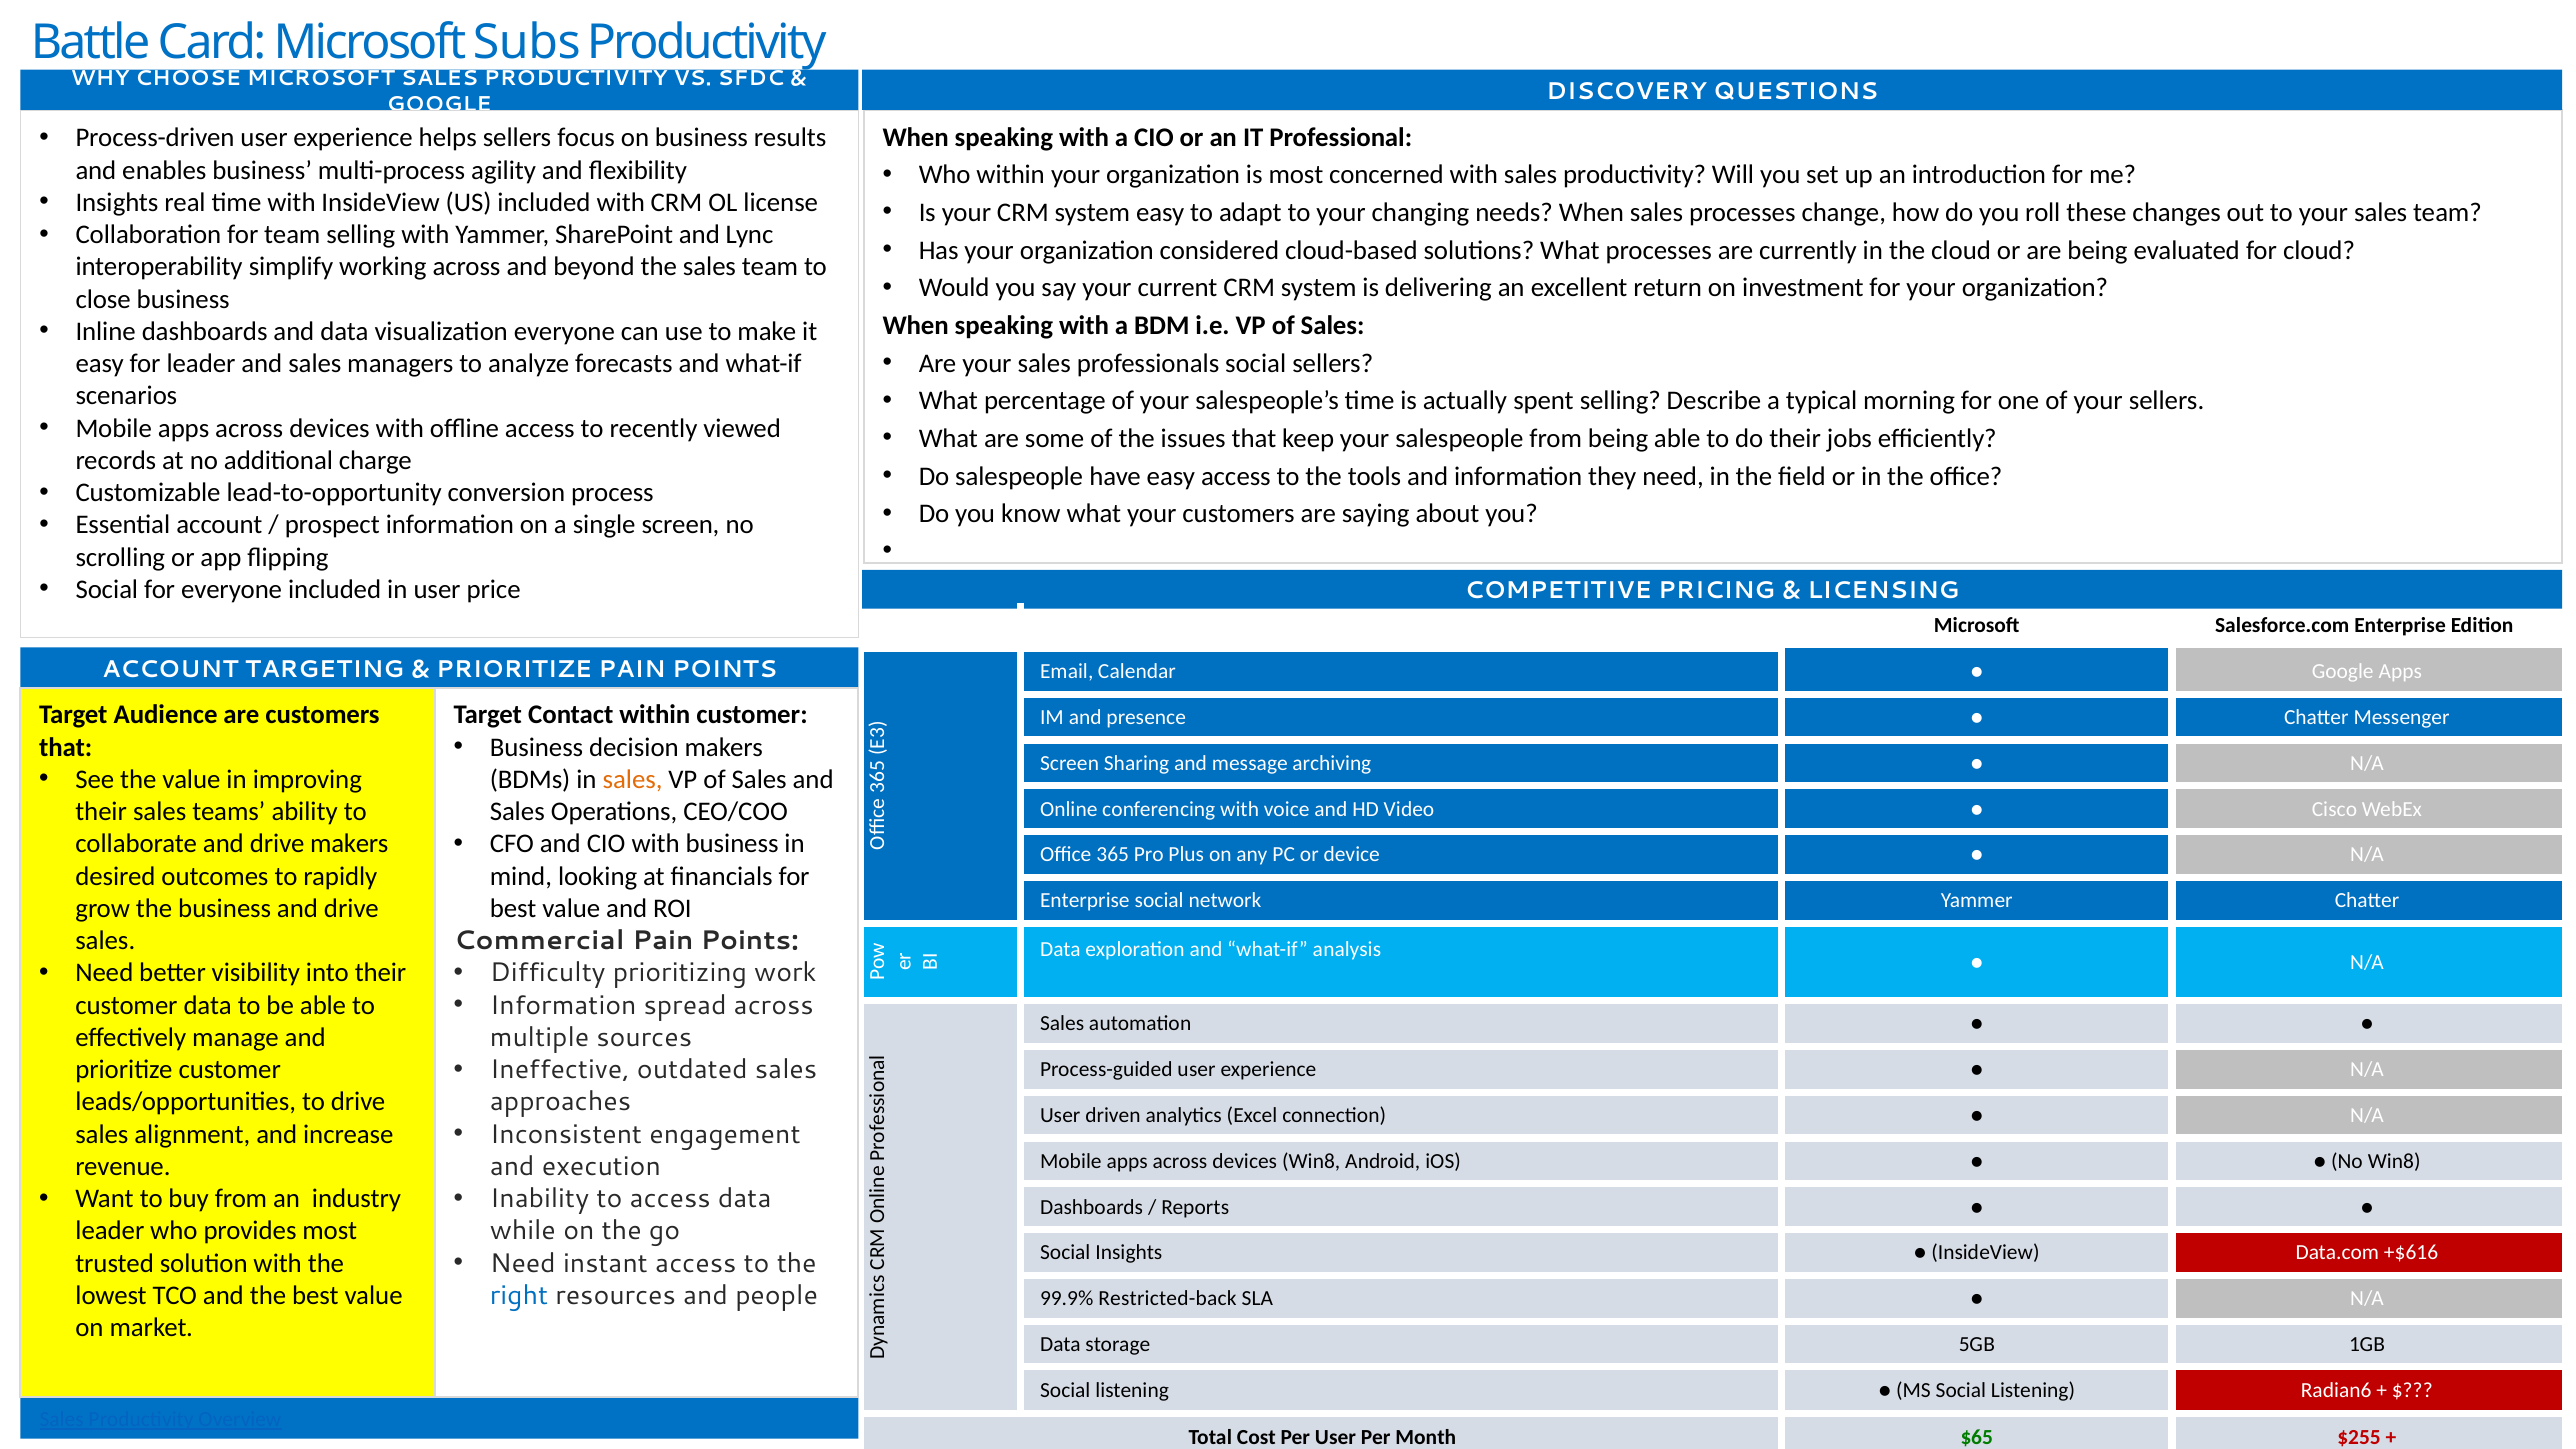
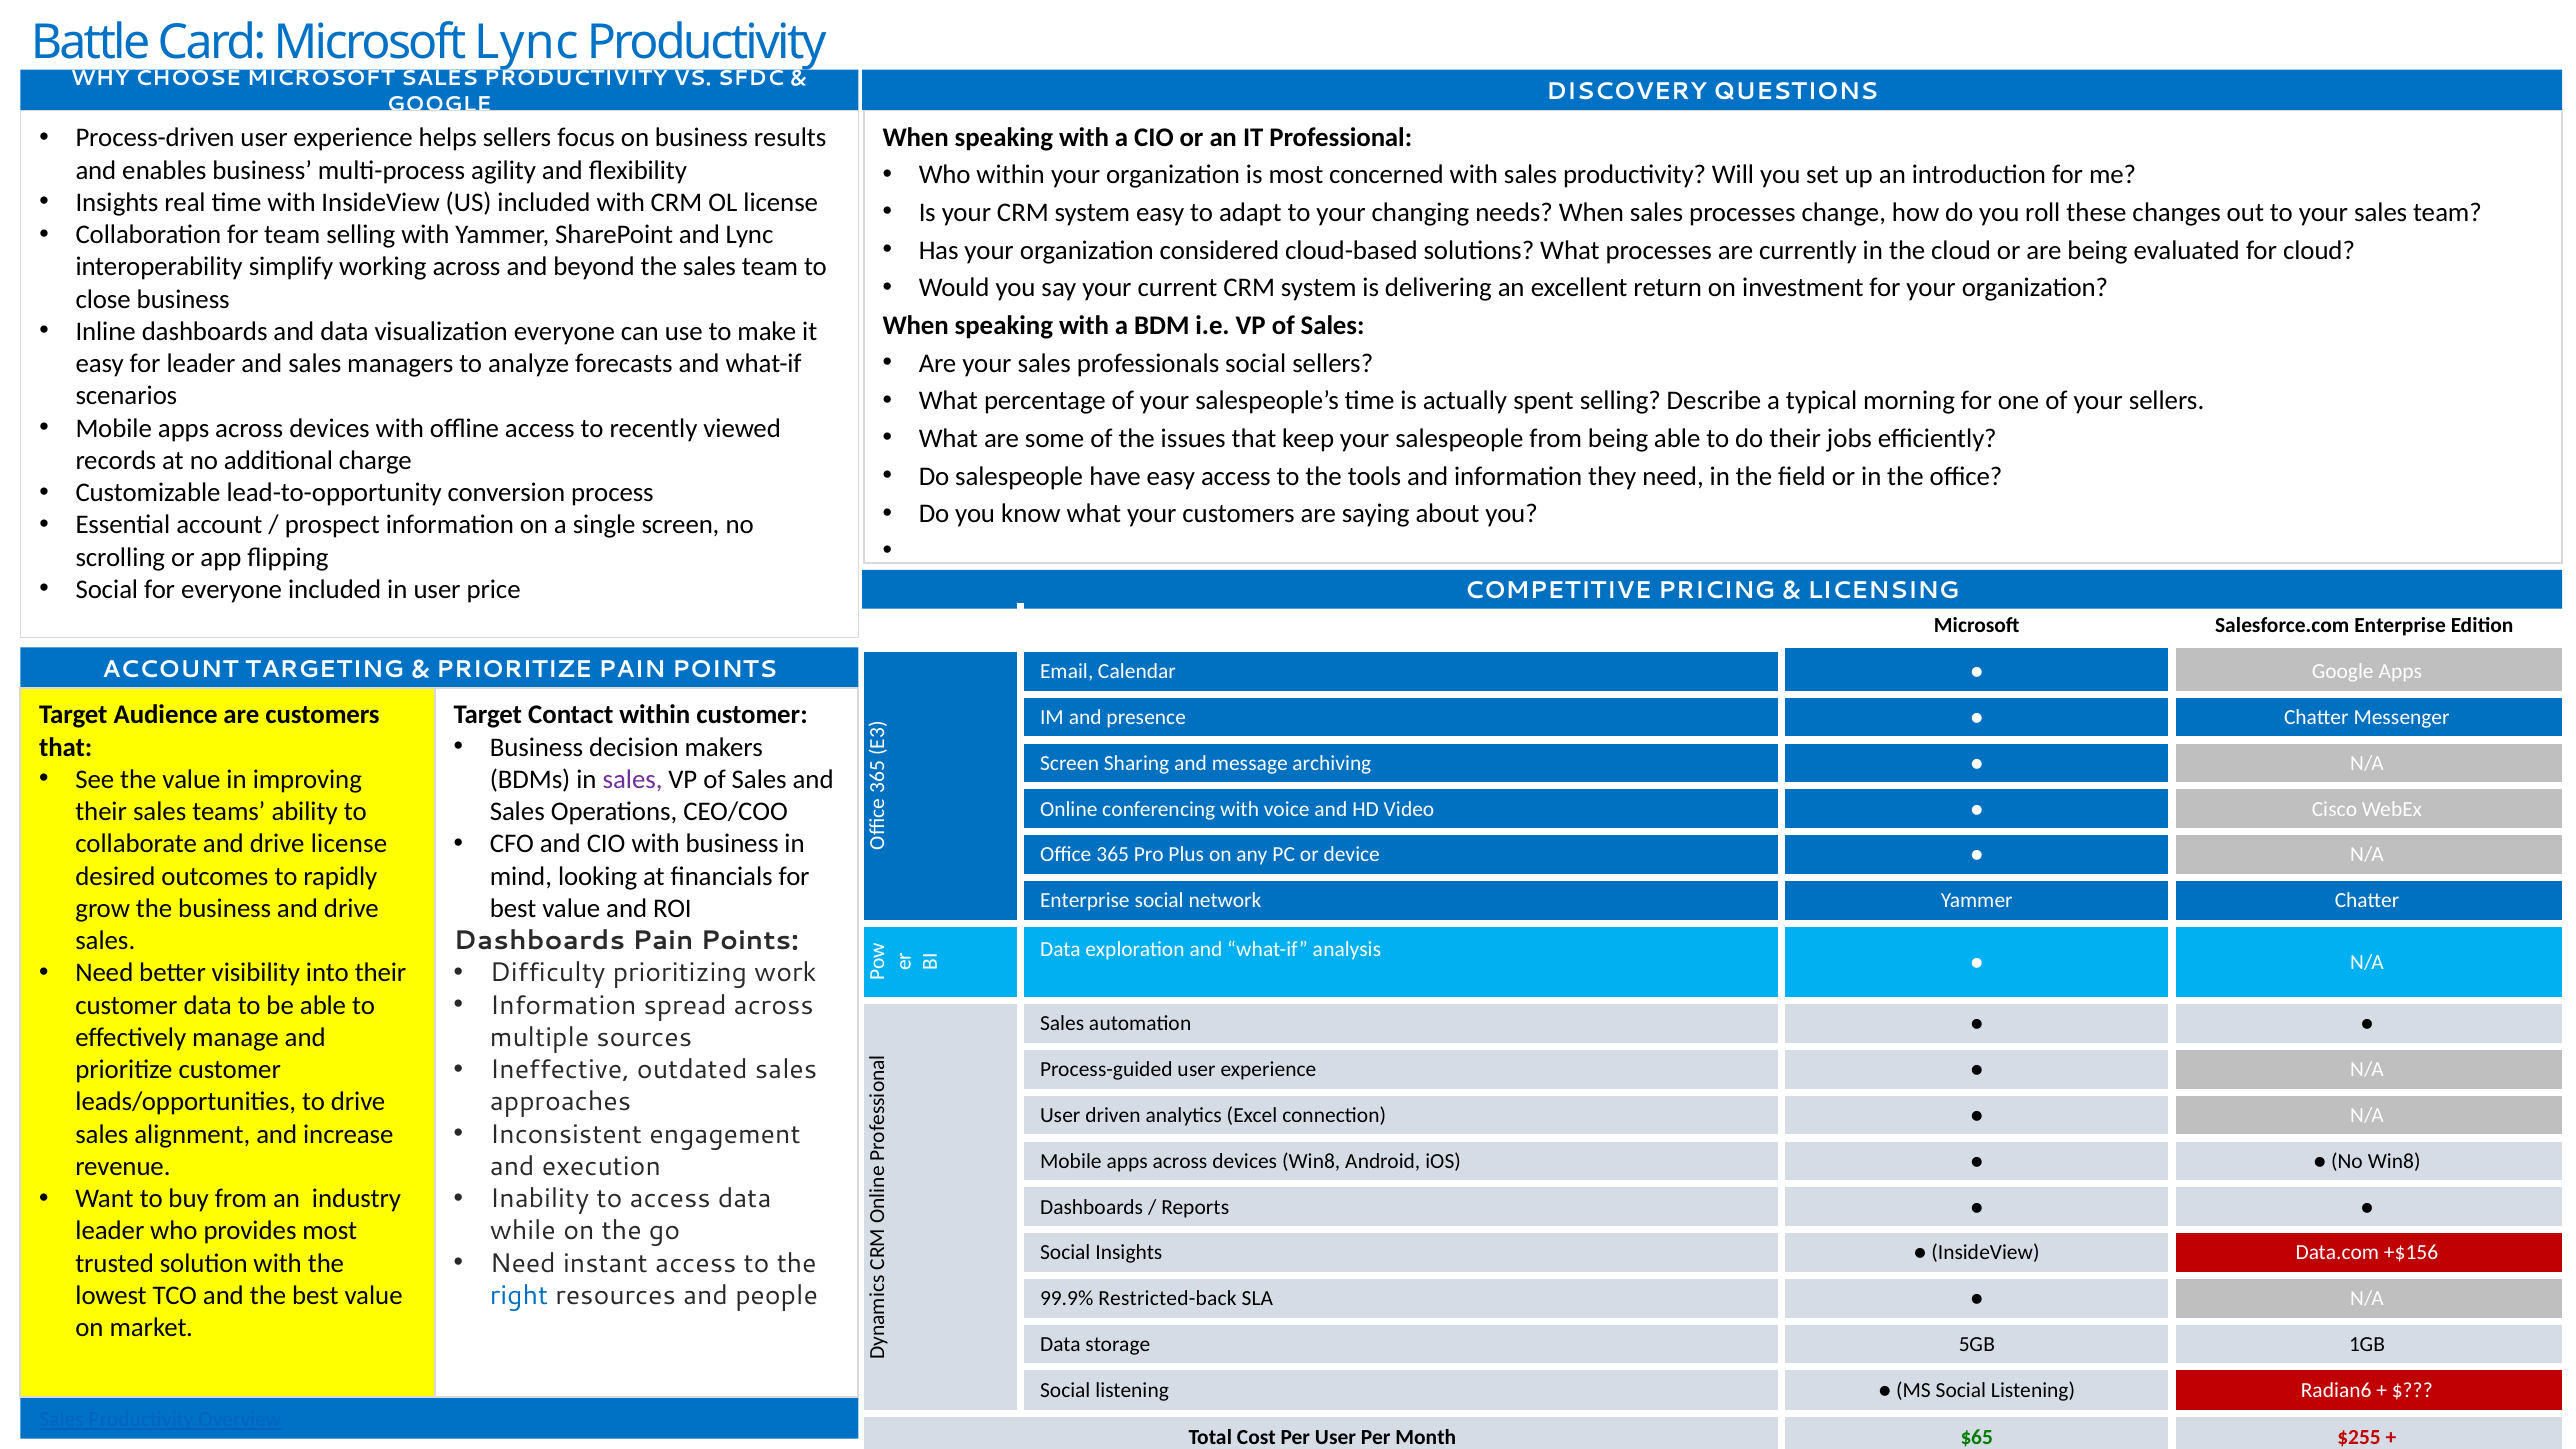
Microsoft Subs: Subs -> Lync
sales at (633, 780) colour: orange -> purple
drive makers: makers -> license
Commercial at (539, 941): Commercial -> Dashboards
+$616: +$616 -> +$156
